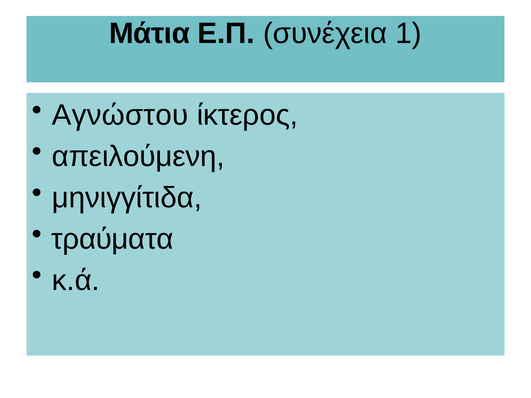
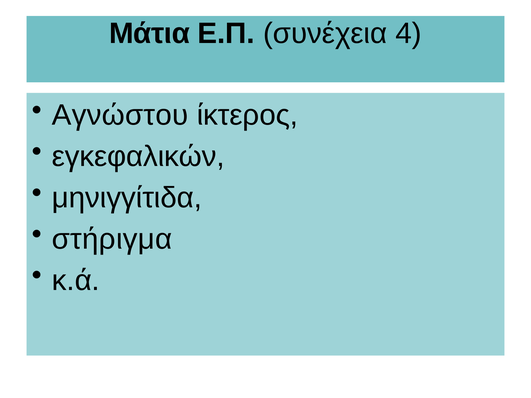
1: 1 -> 4
απειλούμενη: απειλούμενη -> εγκεφαλικών
τραύματα: τραύματα -> στήριγμα
